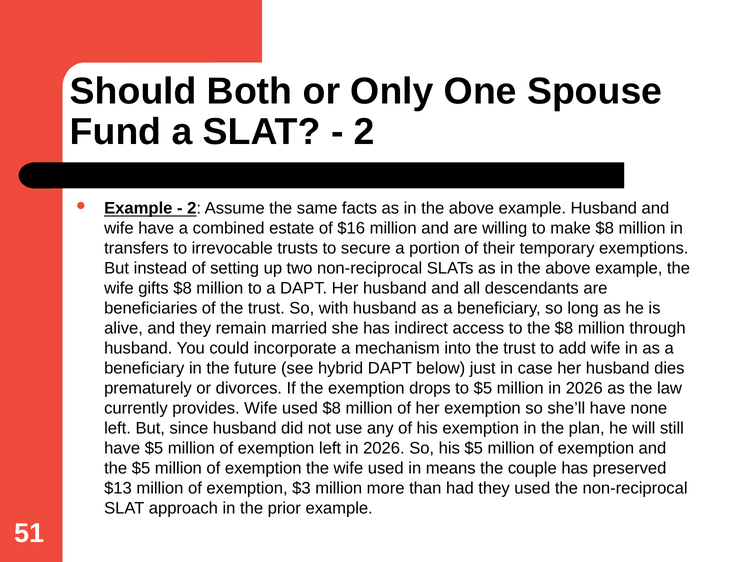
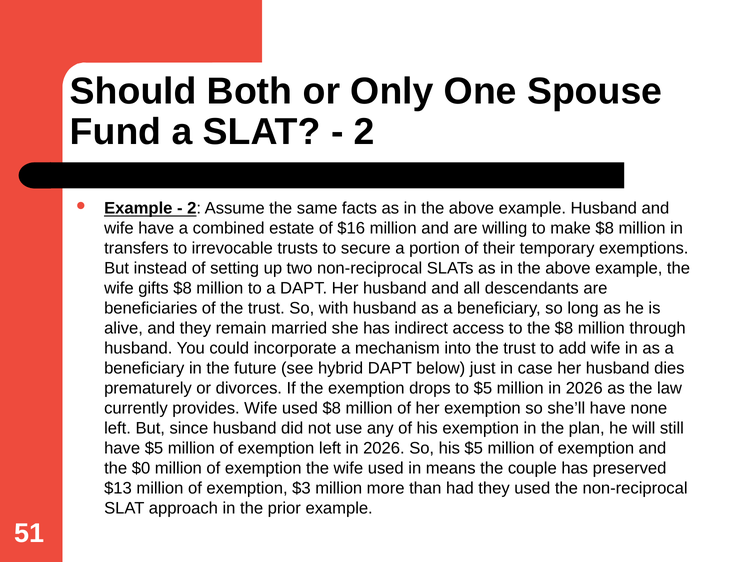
the $5: $5 -> $0
